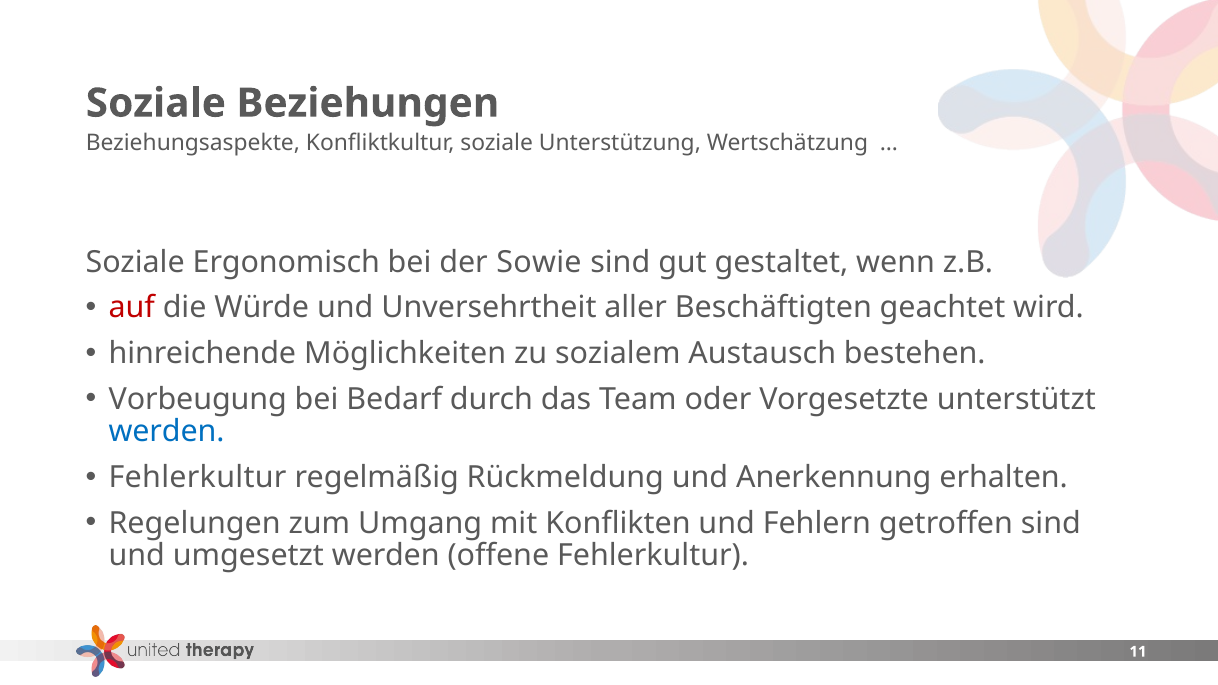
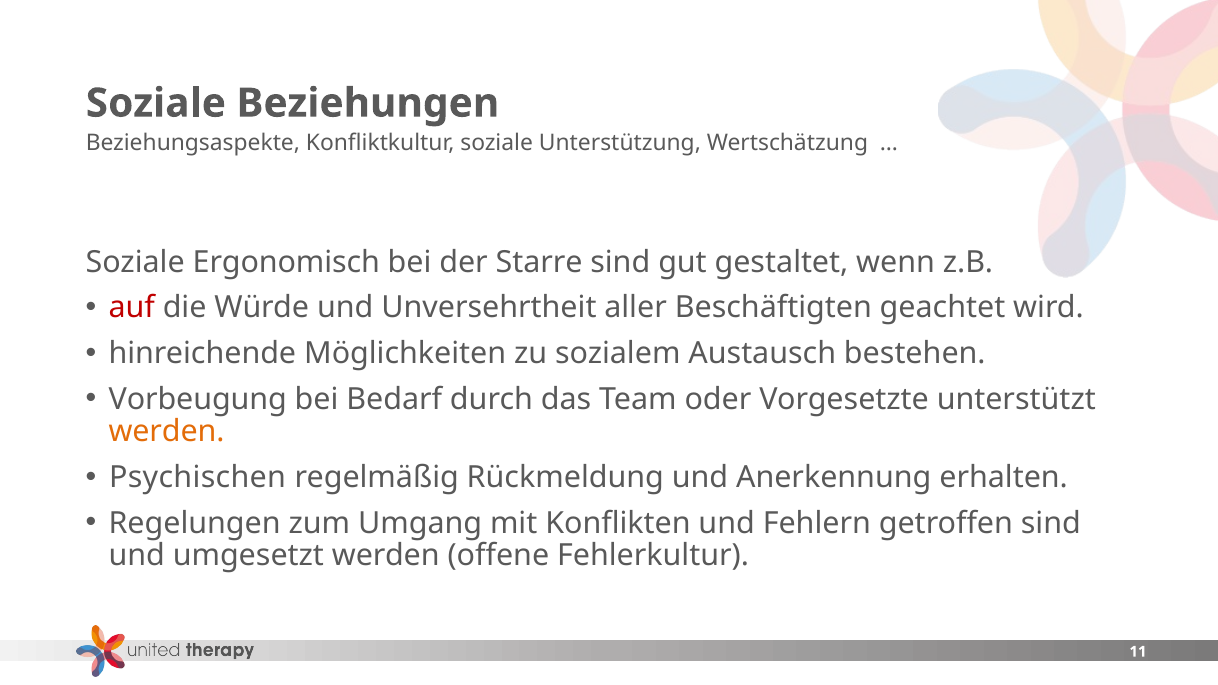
Sowie: Sowie -> Starre
werden at (167, 432) colour: blue -> orange
Fehlerkultur at (198, 478): Fehlerkultur -> Psychischen
